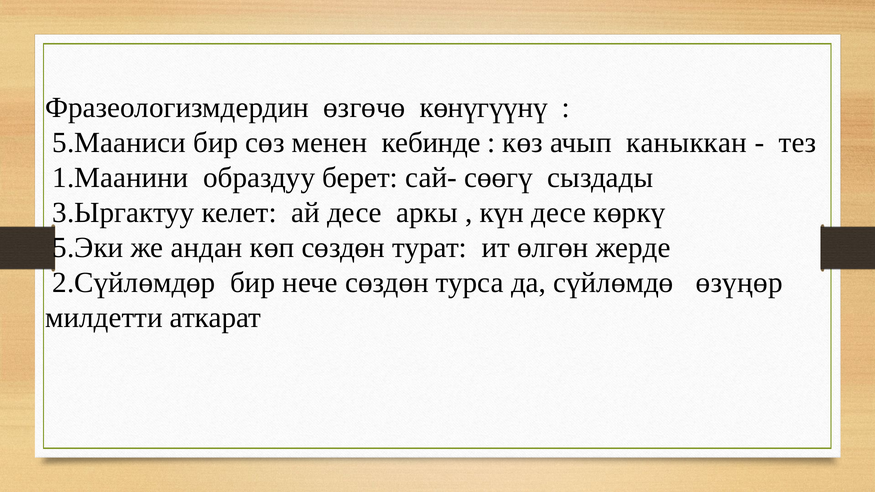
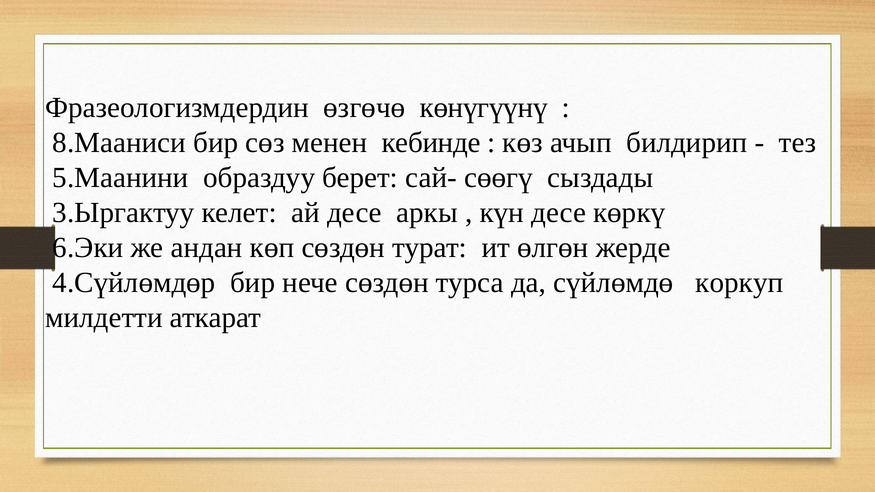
5.Мааниси: 5.Мааниси -> 8.Мааниси
каныккан: каныккан -> билдирип
1.Маанини: 1.Маанини -> 5.Маанини
5.Эки: 5.Эки -> 6.Эки
2.Сүйлɵмдɵр: 2.Сүйлɵмдɵр -> 4.Сүйлɵмдɵр
ɵзүңɵр: ɵзүңɵр -> коркуп
